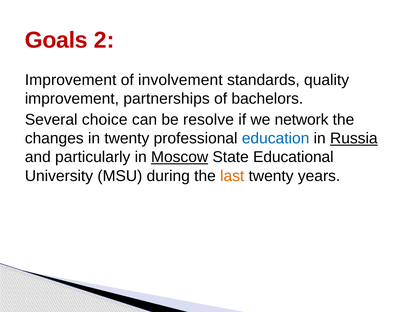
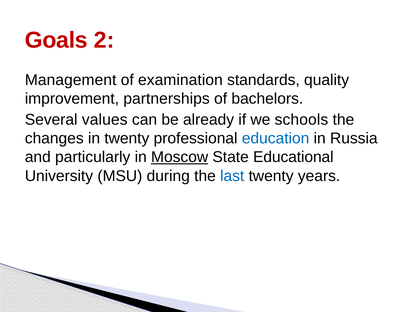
Improvement at (71, 80): Improvement -> Management
involvement: involvement -> examination
choice: choice -> values
resolve: resolve -> already
network: network -> schools
Russia underline: present -> none
last colour: orange -> blue
